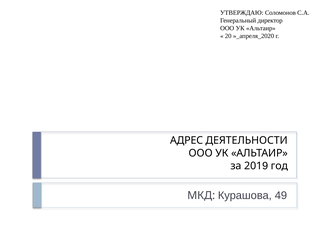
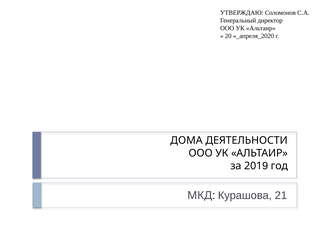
АДРЕС: АДРЕС -> ДОМА
49: 49 -> 21
